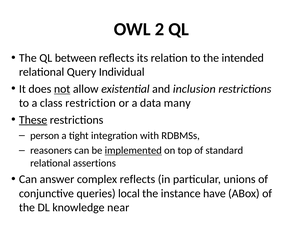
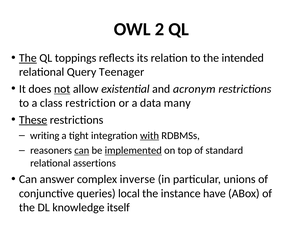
The at (28, 58) underline: none -> present
between: between -> toppings
Individual: Individual -> Teenager
inclusion: inclusion -> acronym
person: person -> writing
with underline: none -> present
can at (82, 151) underline: none -> present
complex reflects: reflects -> inverse
near: near -> itself
